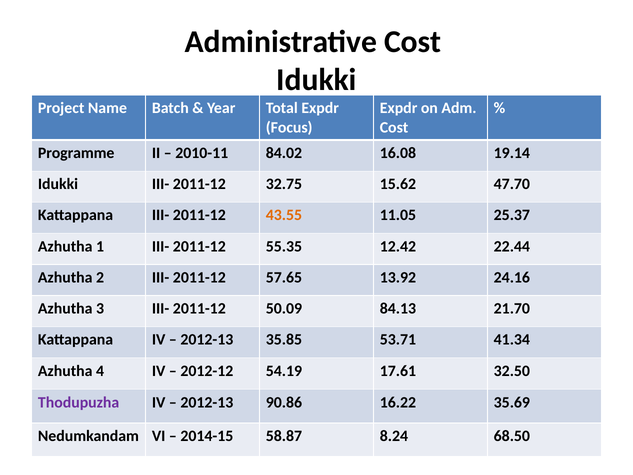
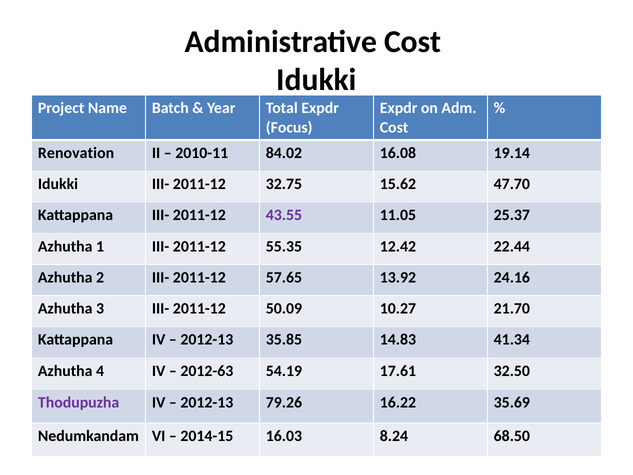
Programme: Programme -> Renovation
43.55 colour: orange -> purple
84.13: 84.13 -> 10.27
53.71: 53.71 -> 14.83
2012-12: 2012-12 -> 2012-63
90.86: 90.86 -> 79.26
58.87: 58.87 -> 16.03
